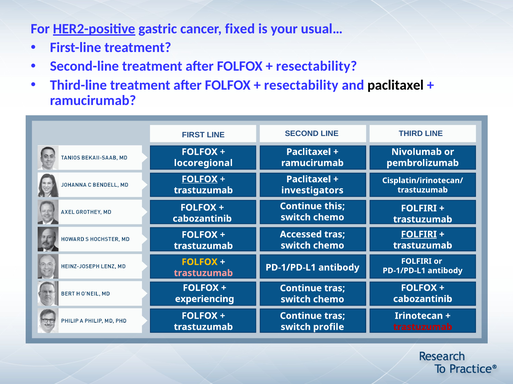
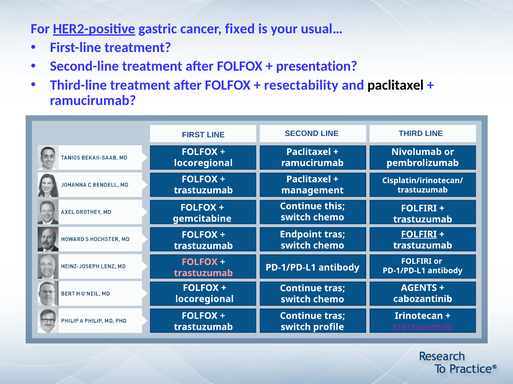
resectability at (317, 66): resectability -> presentation
FOLFOX at (200, 180) underline: present -> none
investigators: investigators -> management
cabozantinib at (202, 219): cabozantinib -> gemcitabine
Accessed: Accessed -> Endpoint
FOLFOX at (200, 262) colour: yellow -> pink
FOLFOX at (419, 288): FOLFOX -> AGENTS
experiencing at (205, 300): experiencing -> locoregional
trastuzumab at (423, 328) colour: red -> purple
